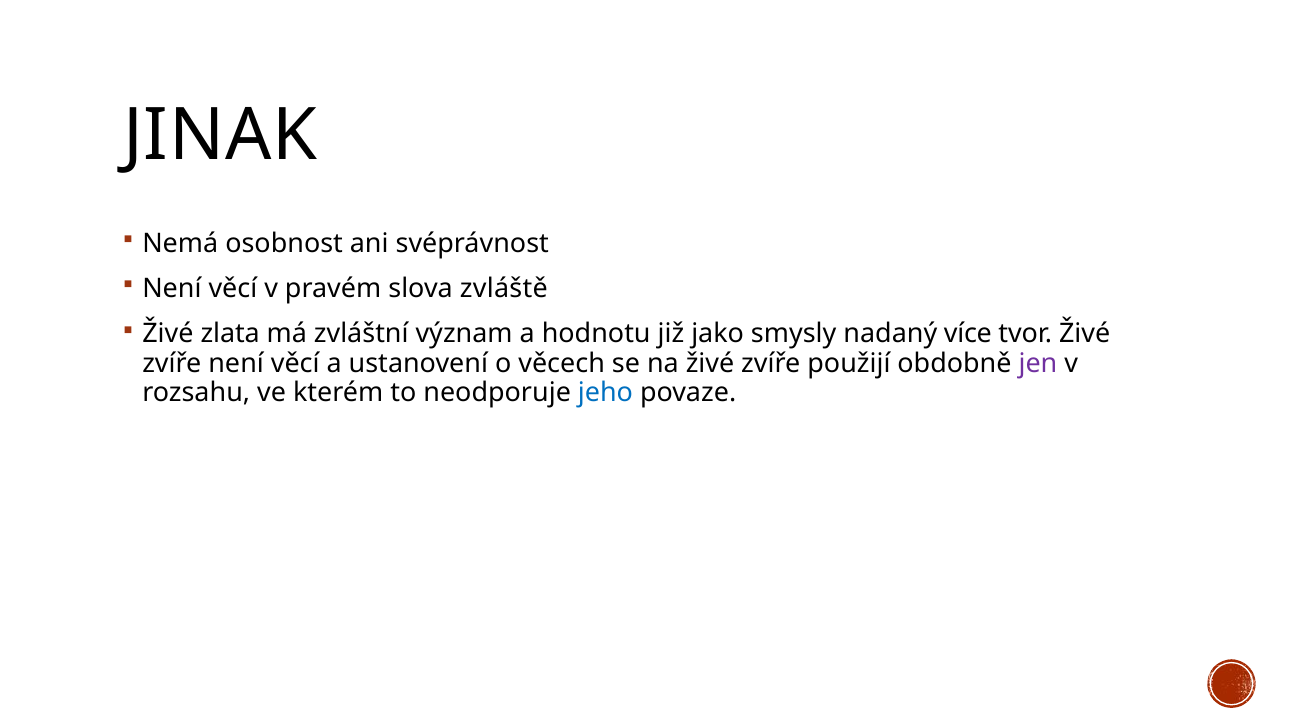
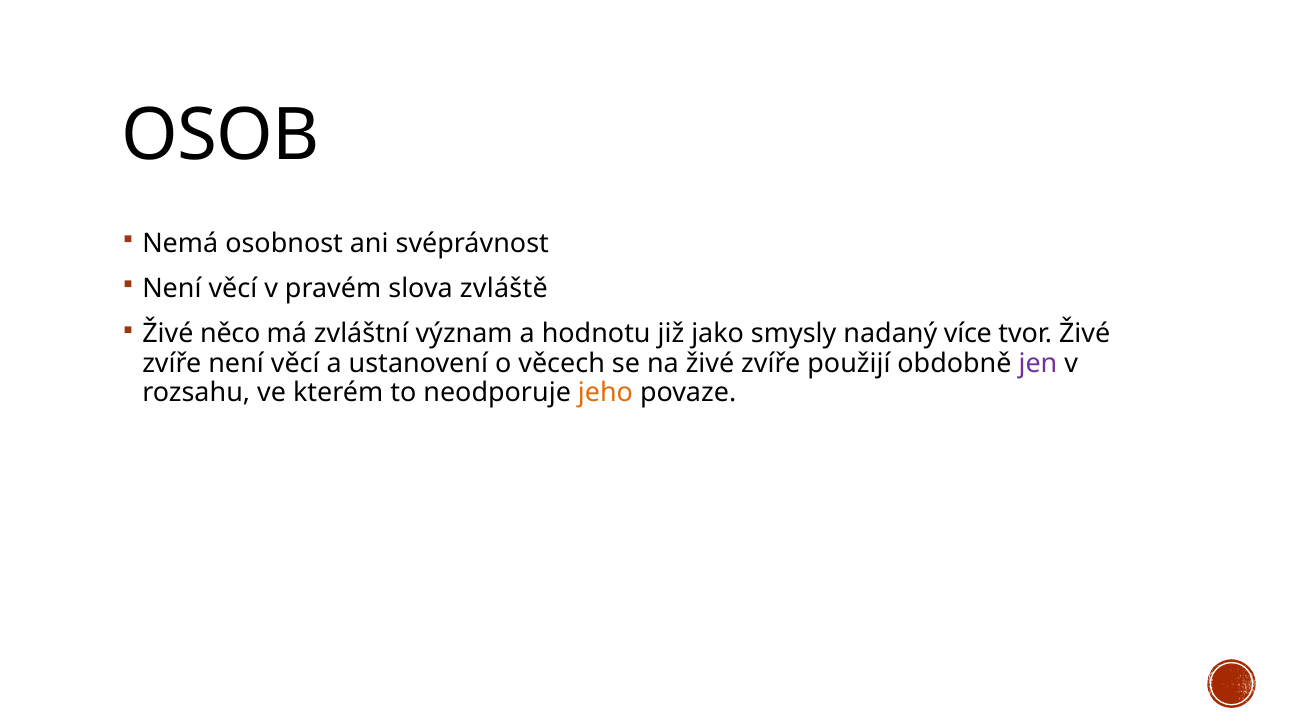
JINAK: JINAK -> OSOB
zlata: zlata -> něco
jeho colour: blue -> orange
